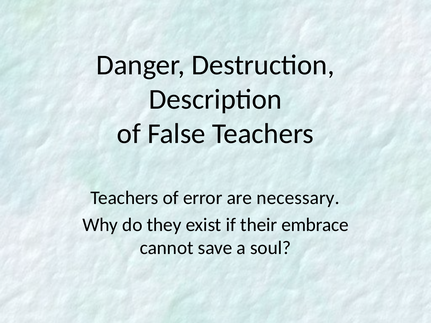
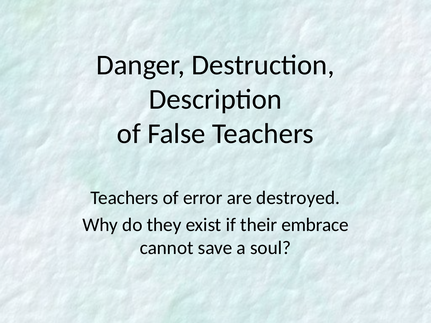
necessary: necessary -> destroyed
